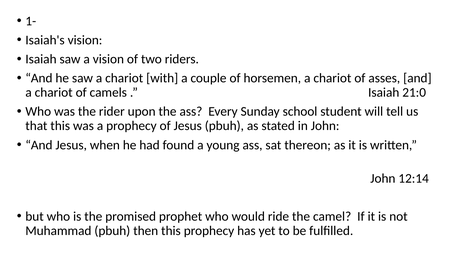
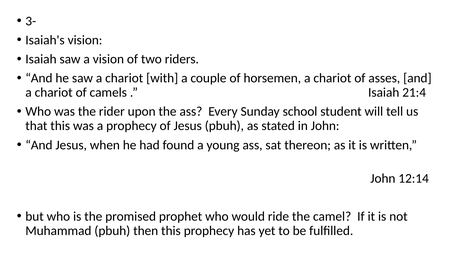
1-: 1- -> 3-
21:0: 21:0 -> 21:4
